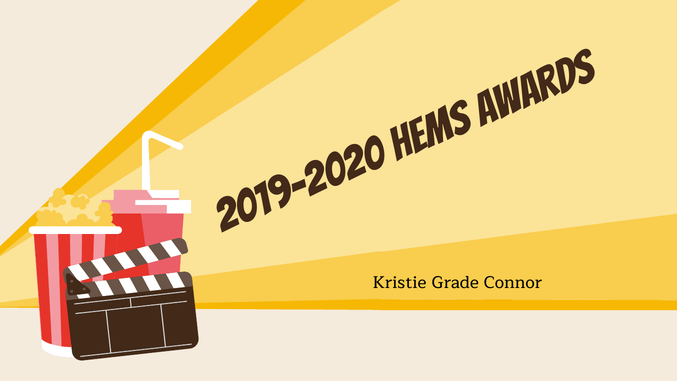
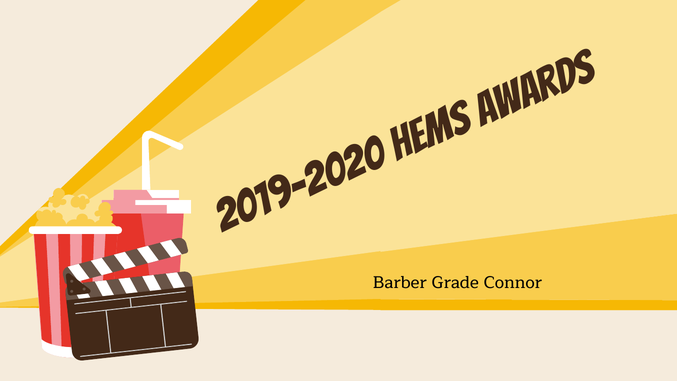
Kristie: Kristie -> Barber
